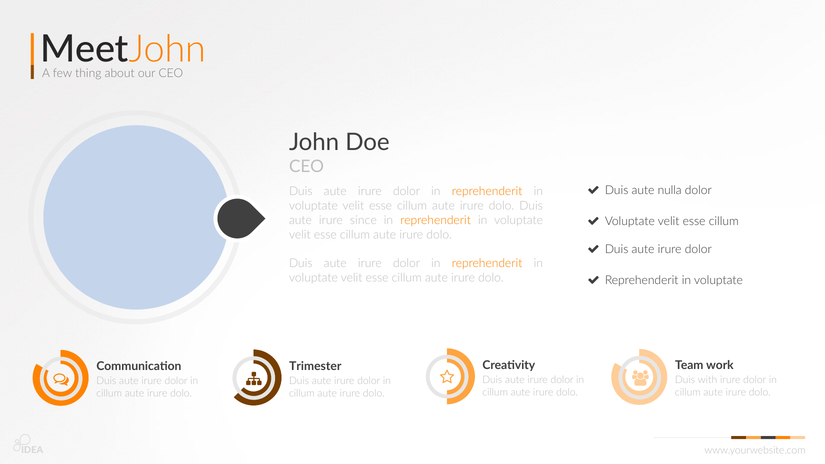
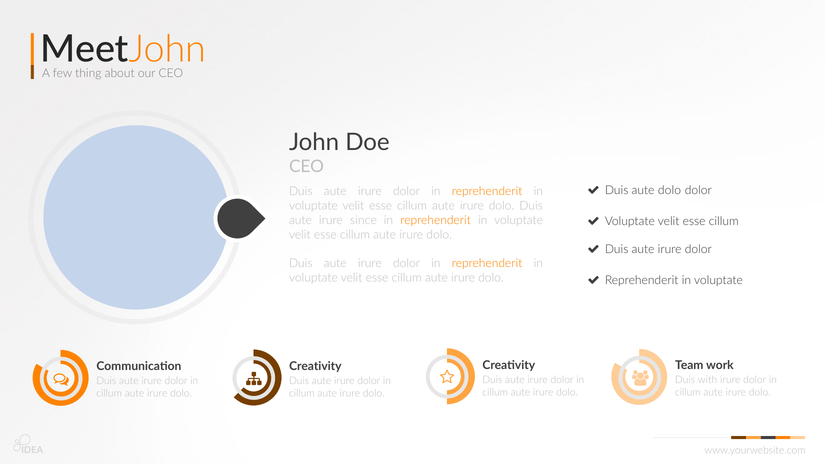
aute nulla: nulla -> dolo
Trimester at (315, 366): Trimester -> Creativity
